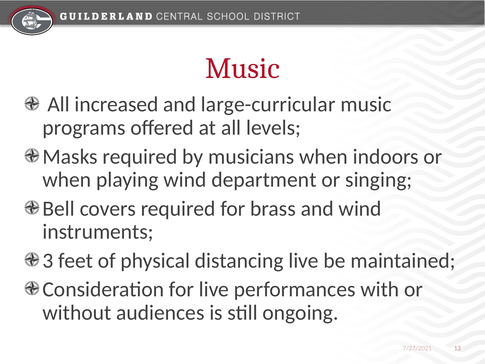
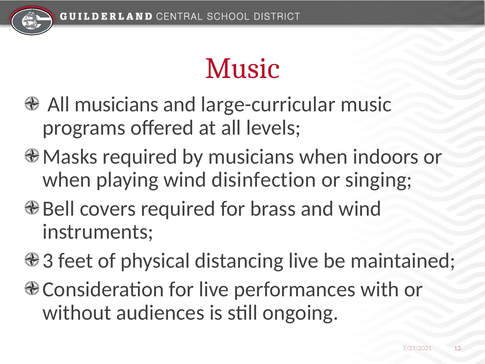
All increased: increased -> musicians
department: department -> disinfection
